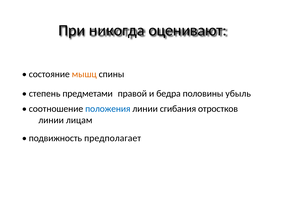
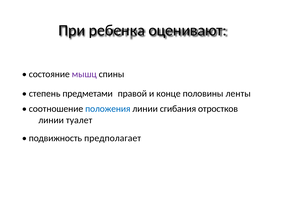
никогда: никогда -> ребенка
мышц colour: orange -> purple
бедра: бедра -> конце
убыль: убыль -> ленты
лицам: лицам -> туалет
